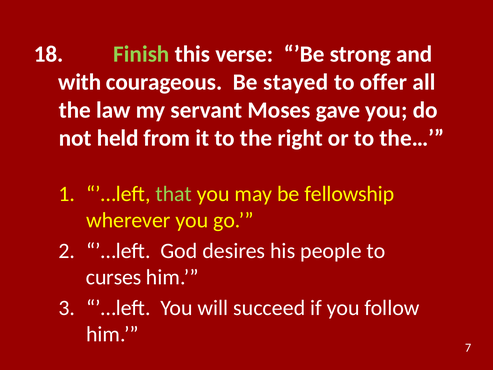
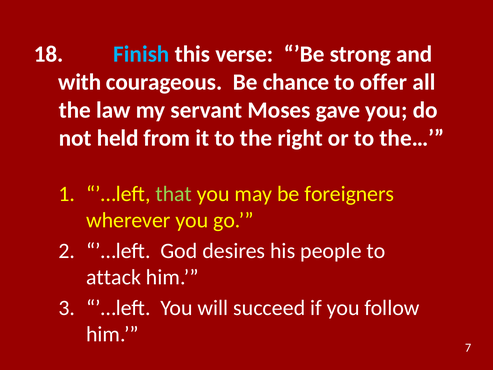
Finish colour: light green -> light blue
stayed: stayed -> chance
fellowship: fellowship -> foreigners
curses: curses -> attack
